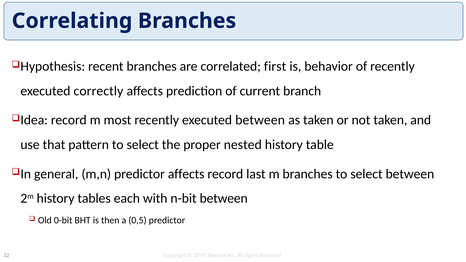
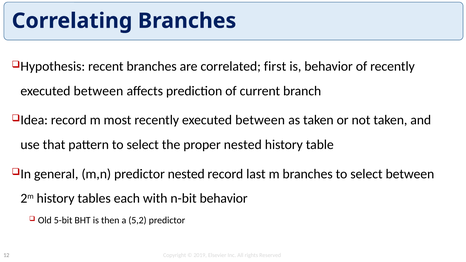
correctly at (98, 91): correctly -> between
predictor affects: affects -> nested
n-bit between: between -> behavior
0-bit: 0-bit -> 5-bit
0,5: 0,5 -> 5,2
